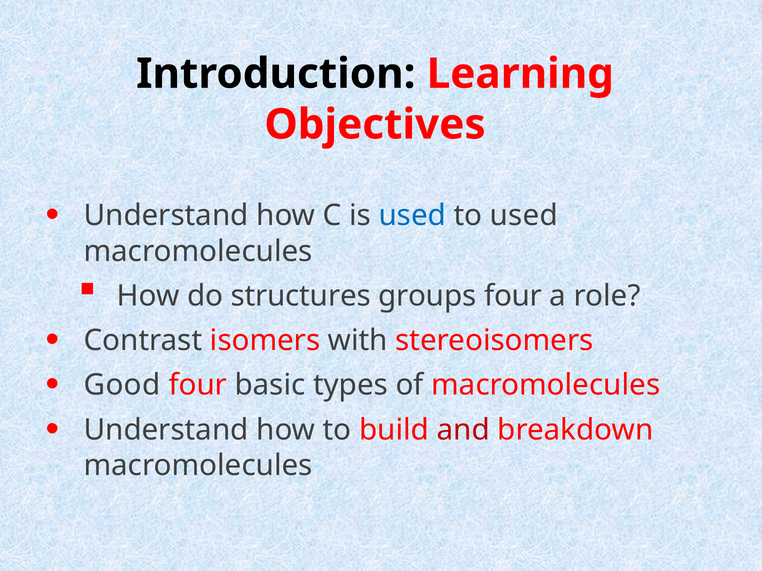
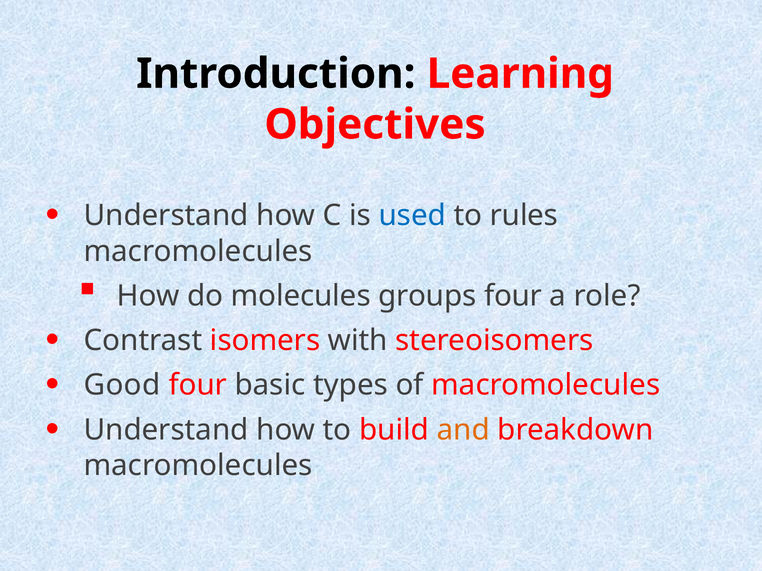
to used: used -> rules
structures: structures -> molecules
and colour: red -> orange
